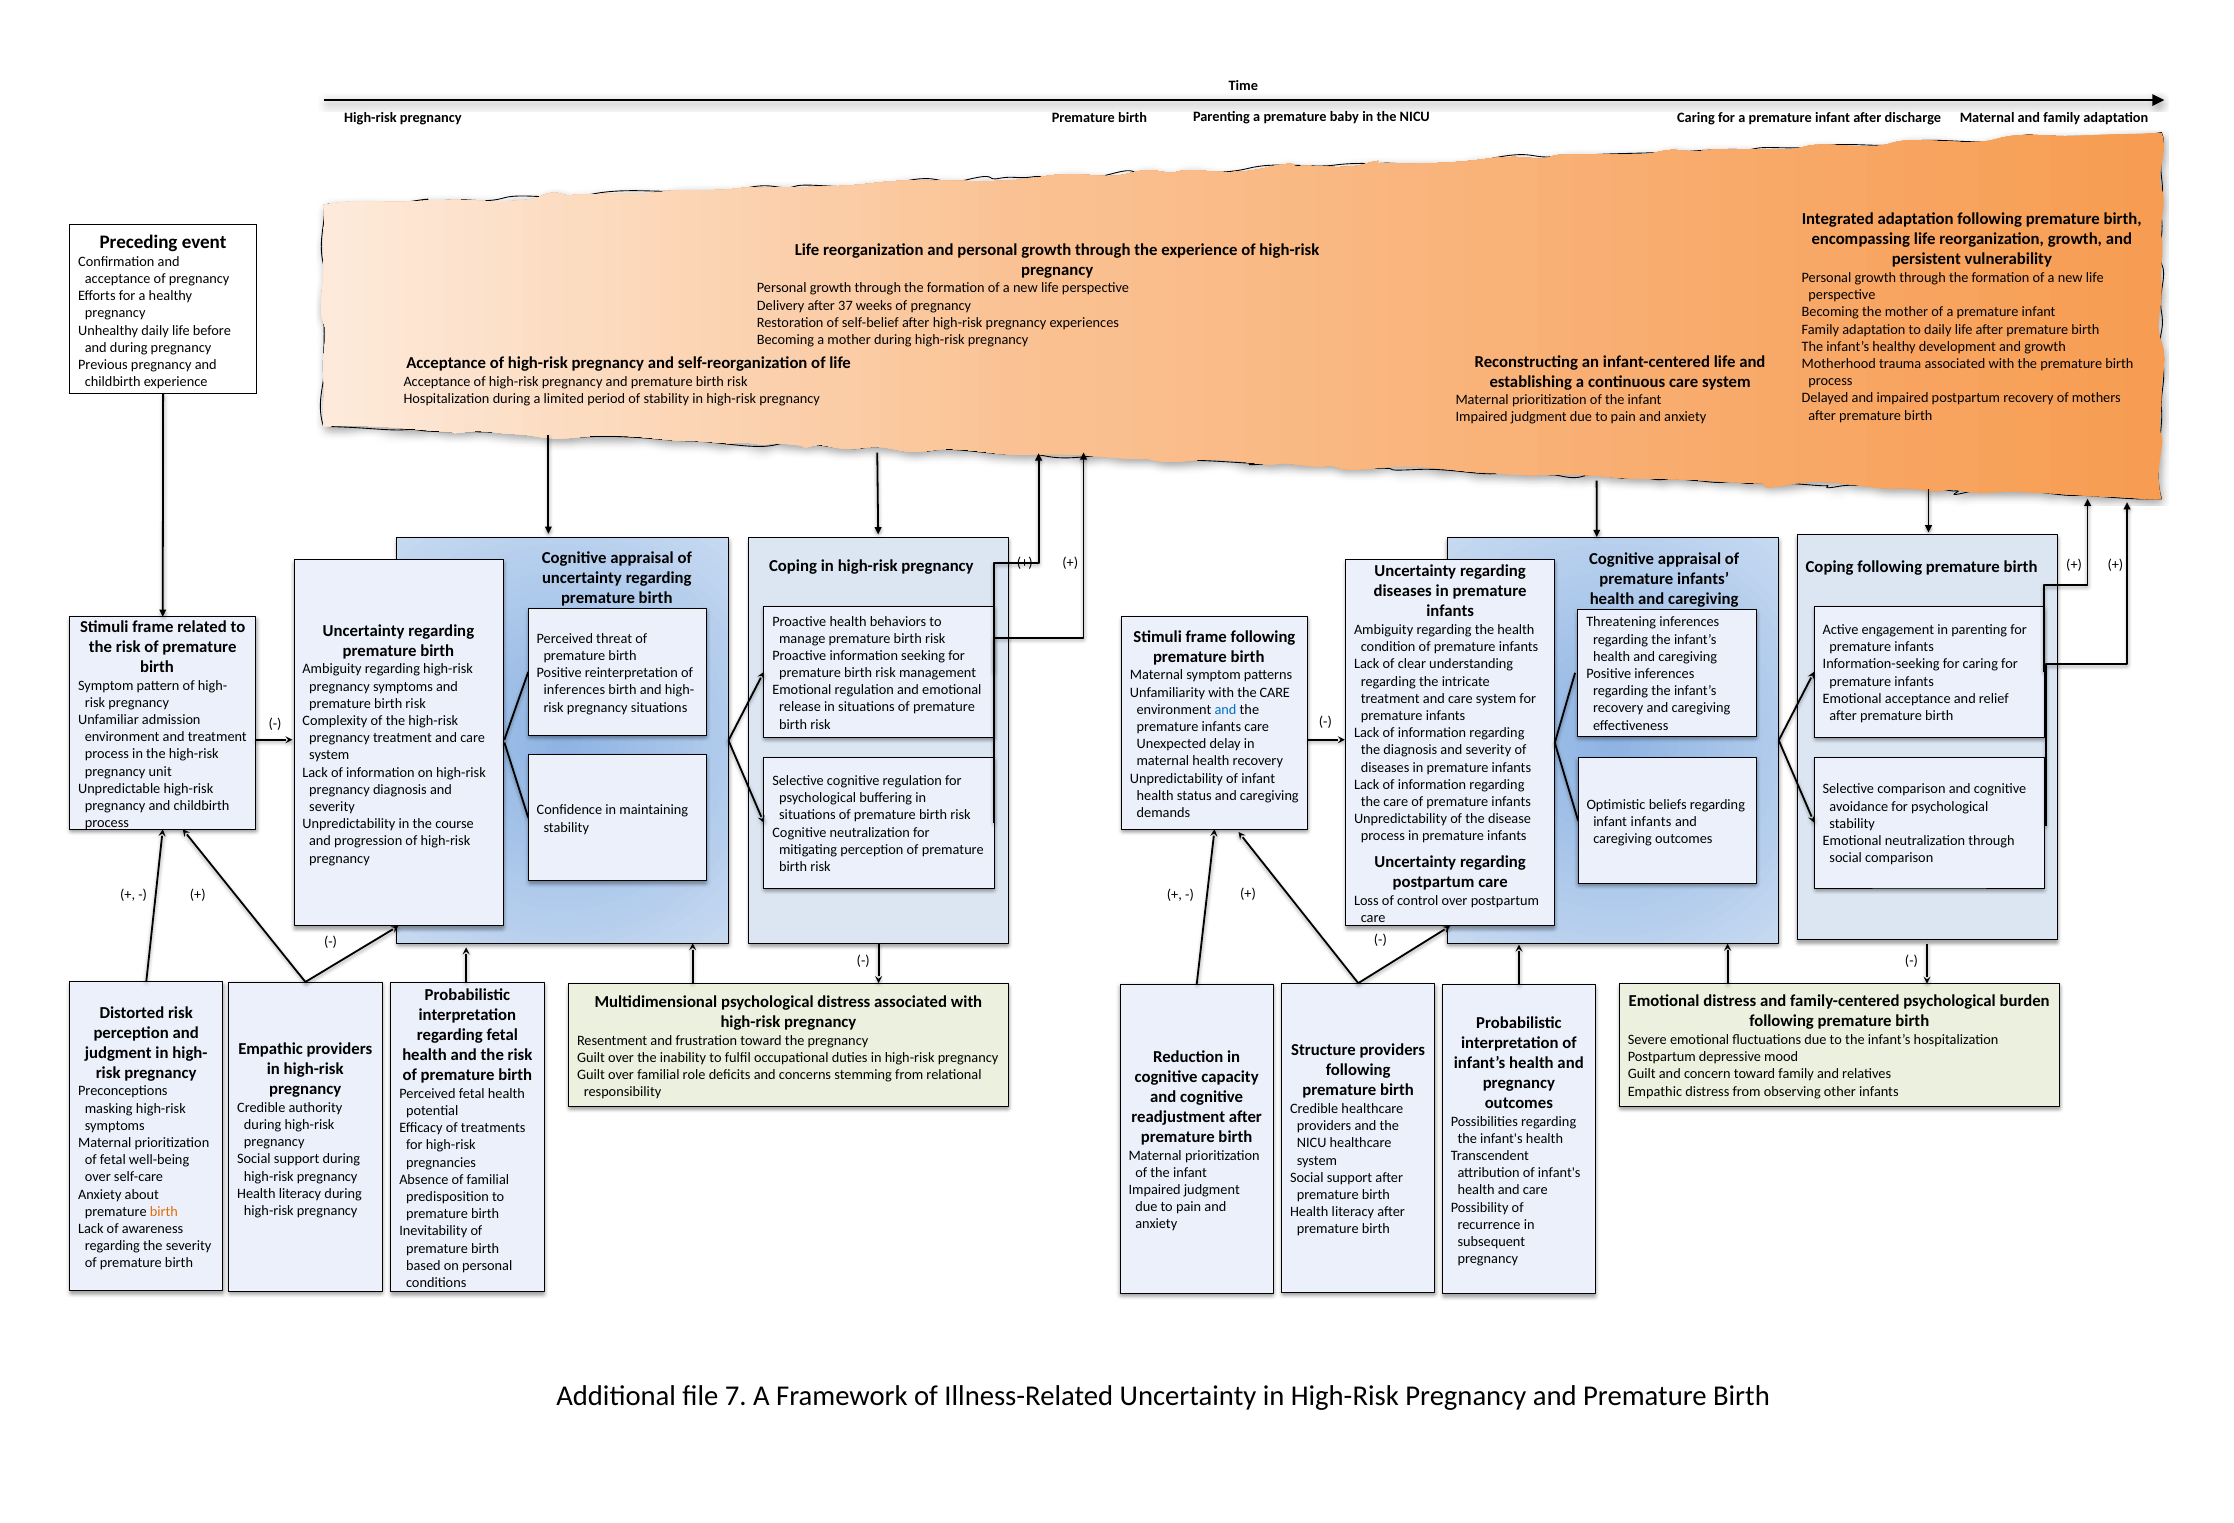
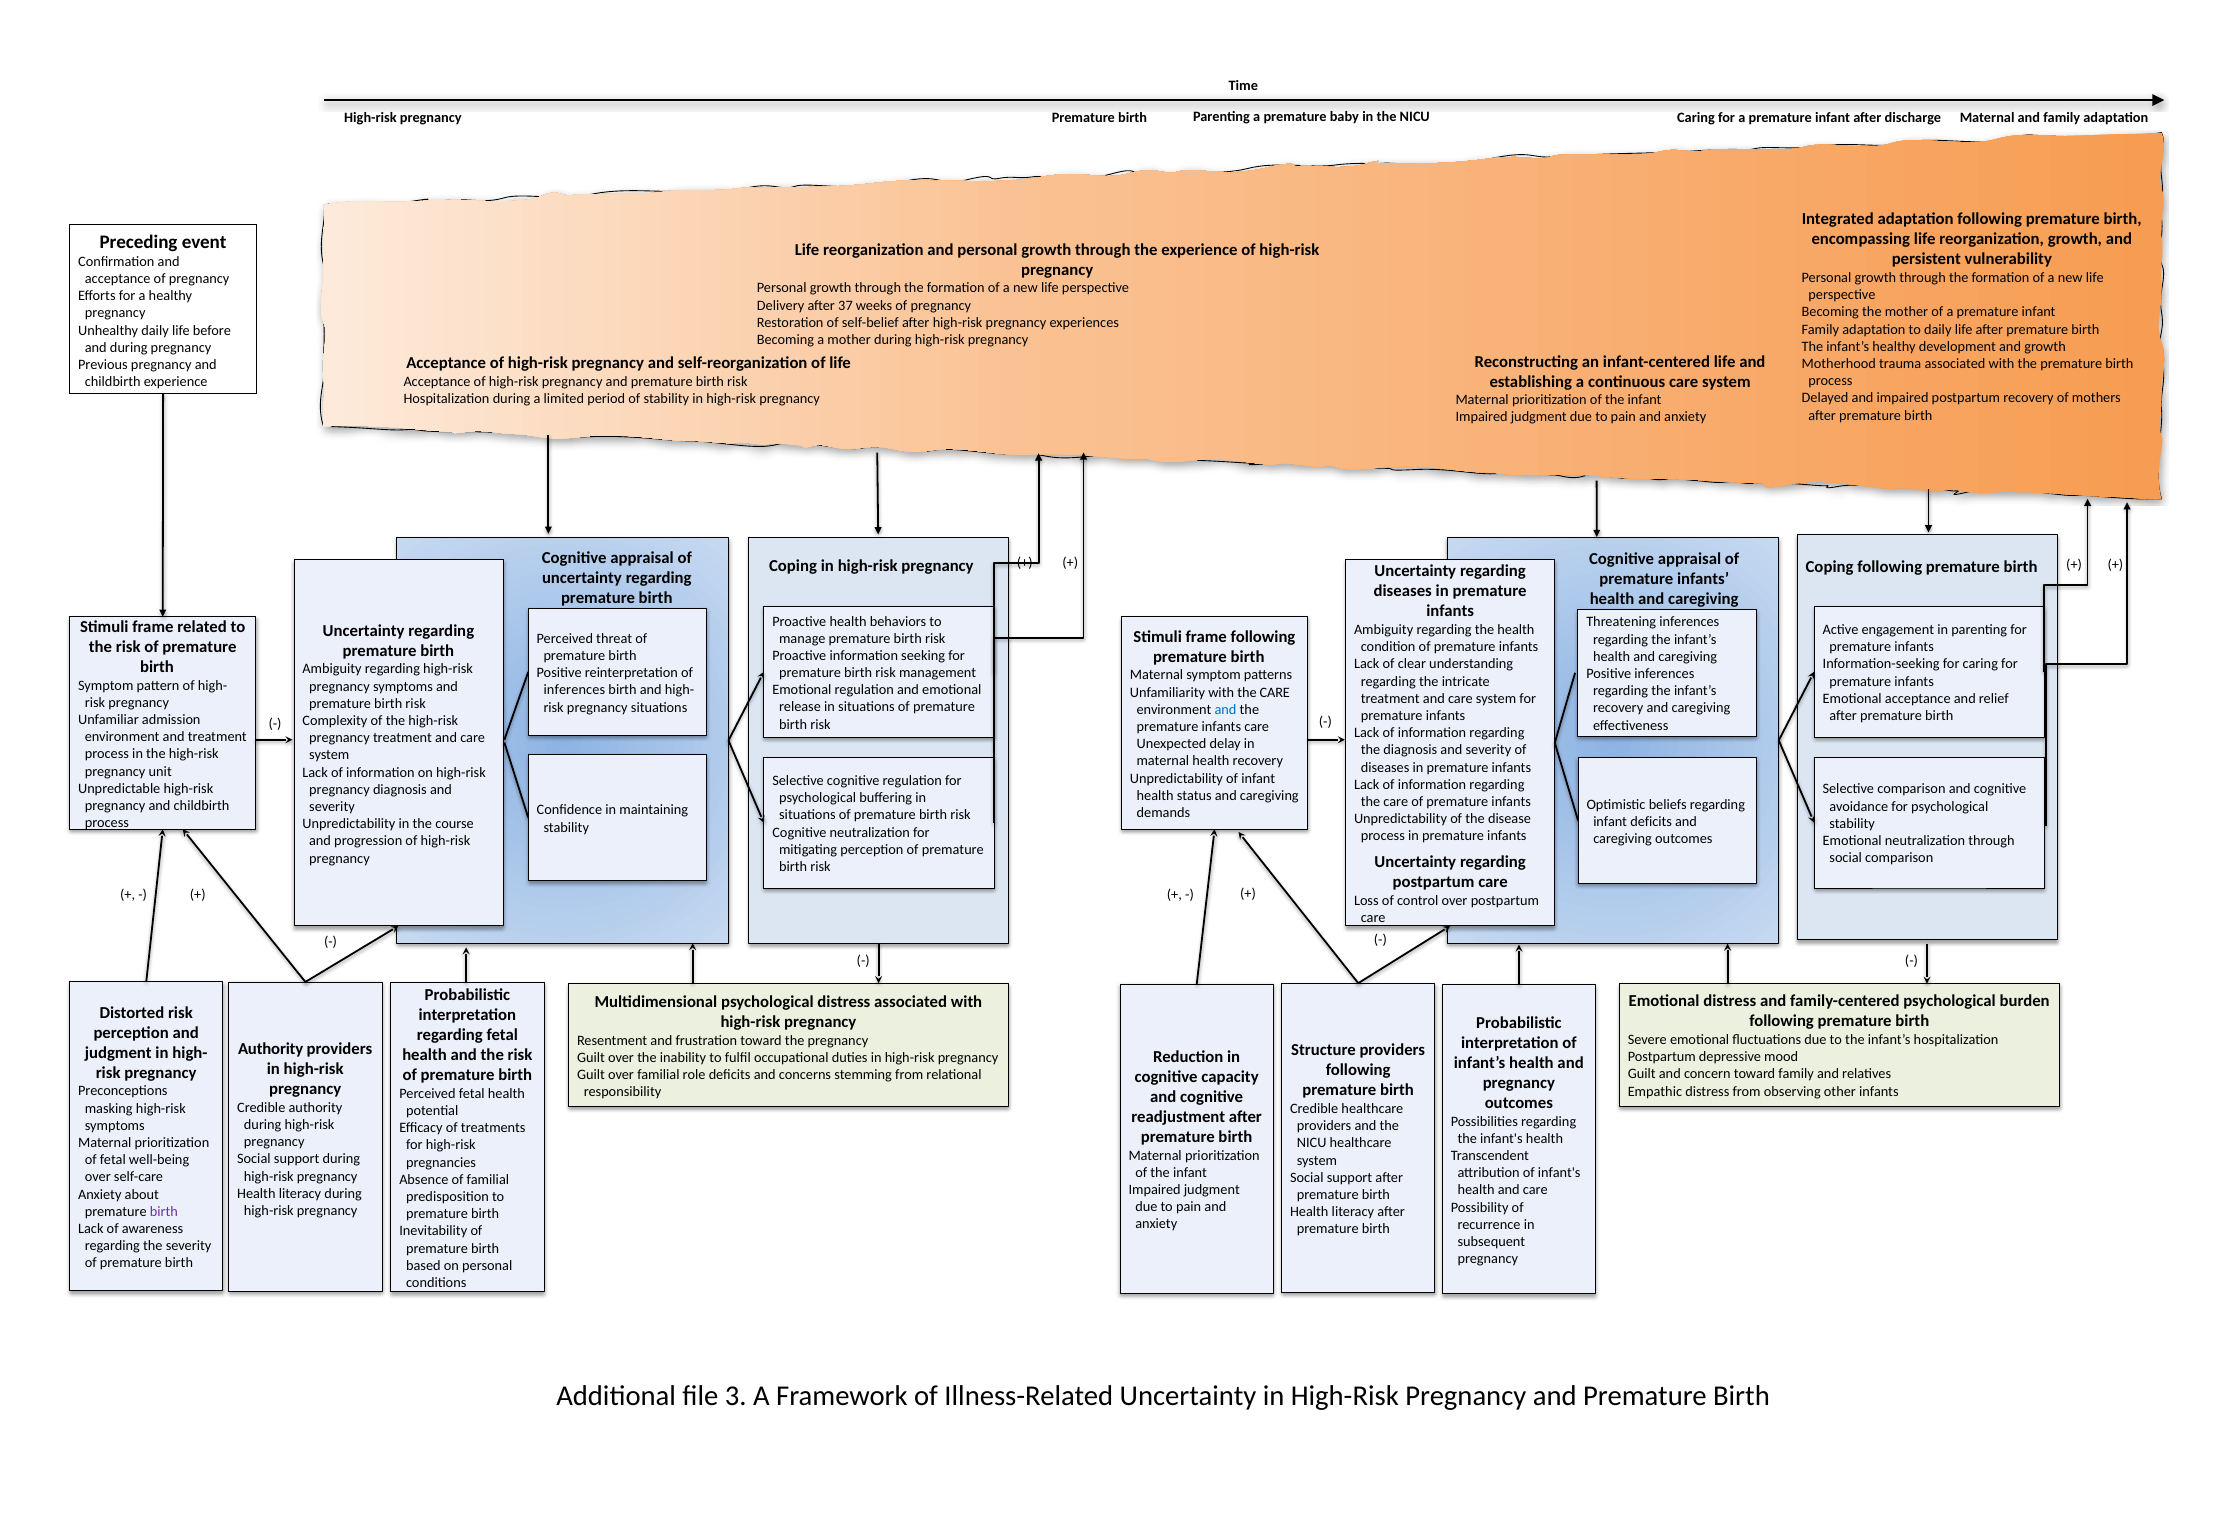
infant infants: infants -> deficits
Empathic at (271, 1049): Empathic -> Authority
birth at (164, 1212) colour: orange -> purple
7: 7 -> 3
